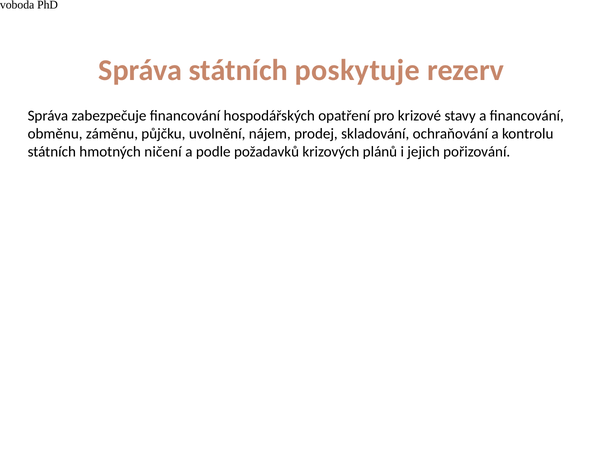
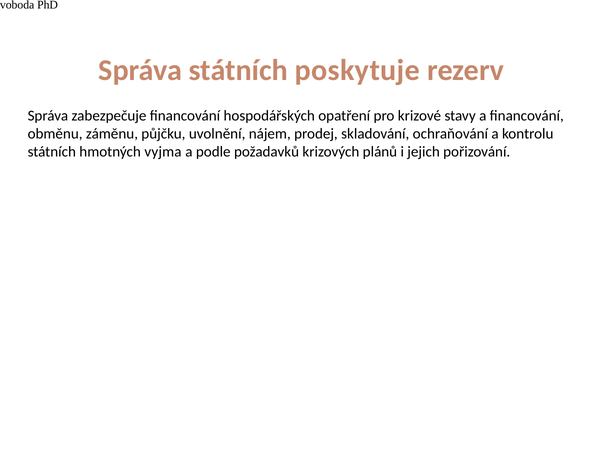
ničení: ničení -> vyjma
